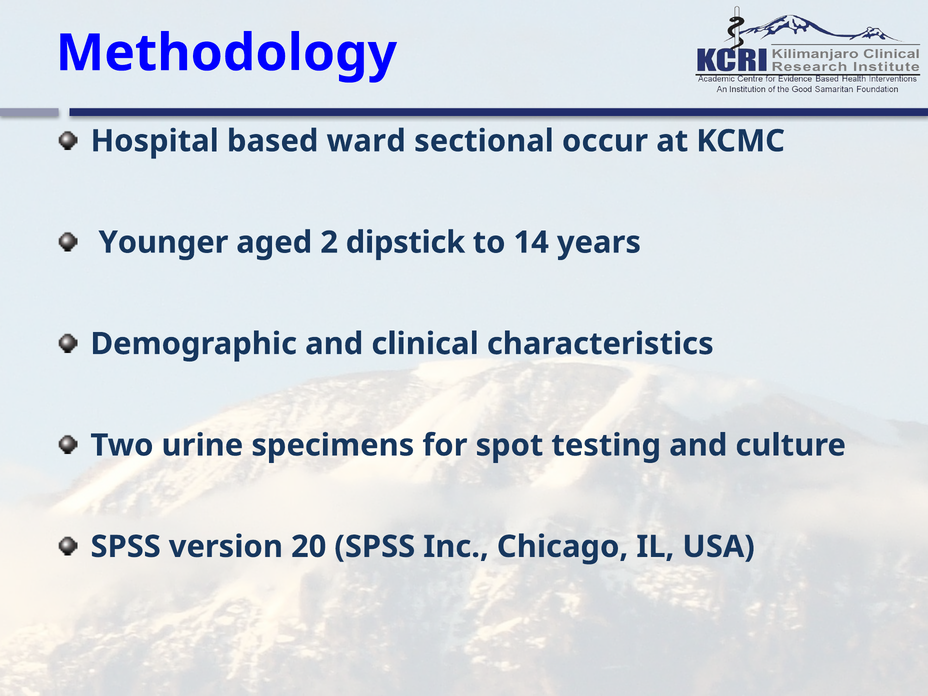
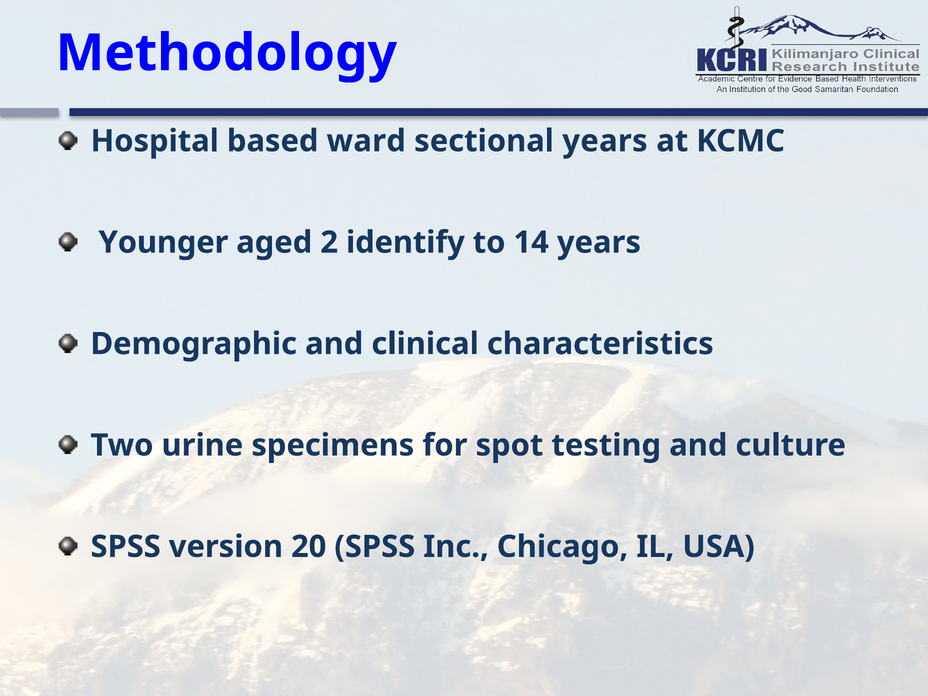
sectional occur: occur -> years
dipstick: dipstick -> identify
